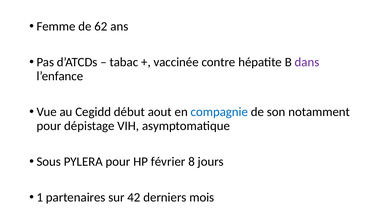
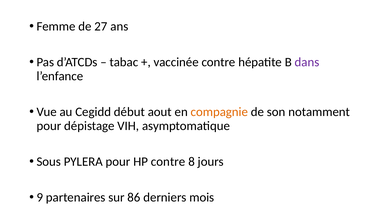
62: 62 -> 27
compagnie colour: blue -> orange
HP février: février -> contre
1: 1 -> 9
42: 42 -> 86
